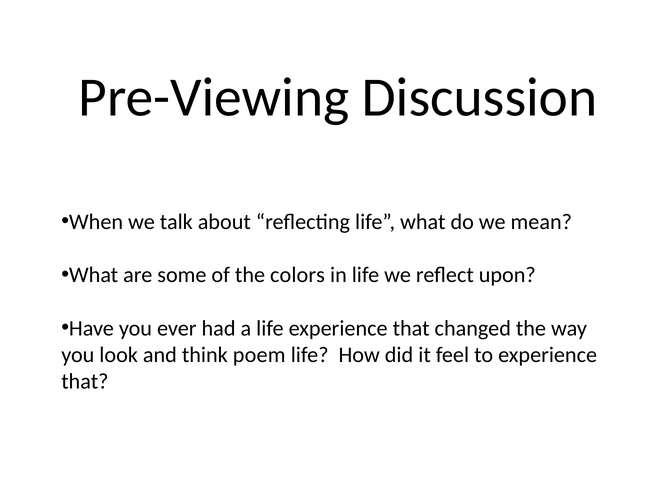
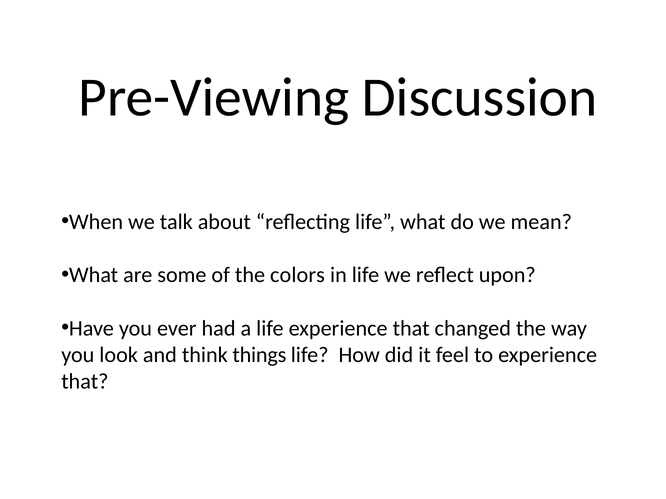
poem: poem -> things
